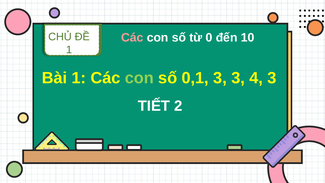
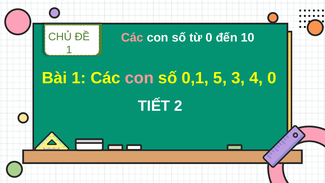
con at (139, 78) colour: light green -> pink
0,1 3: 3 -> 5
4 3: 3 -> 0
